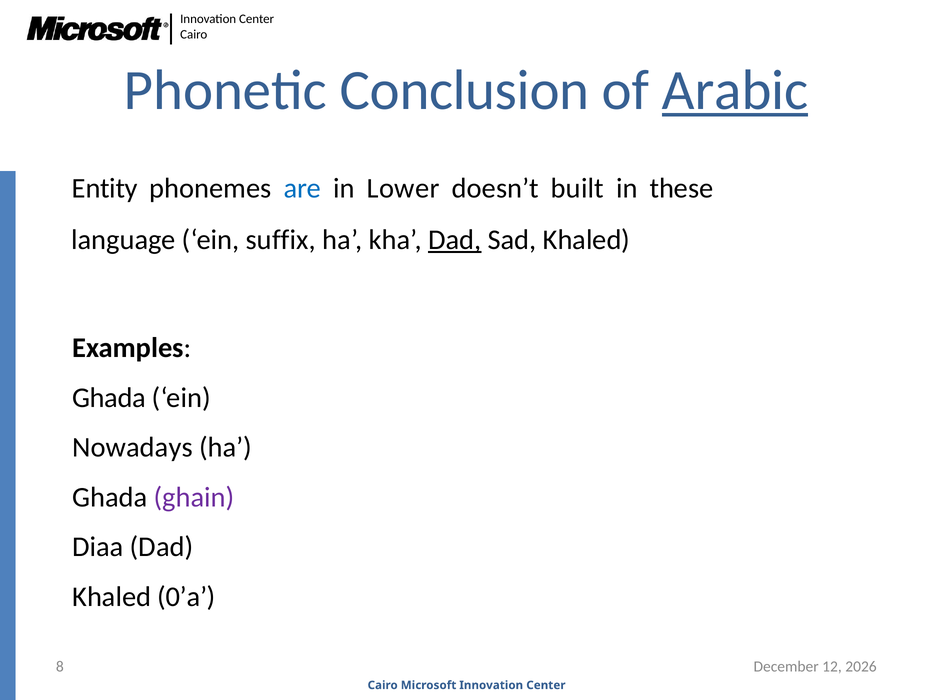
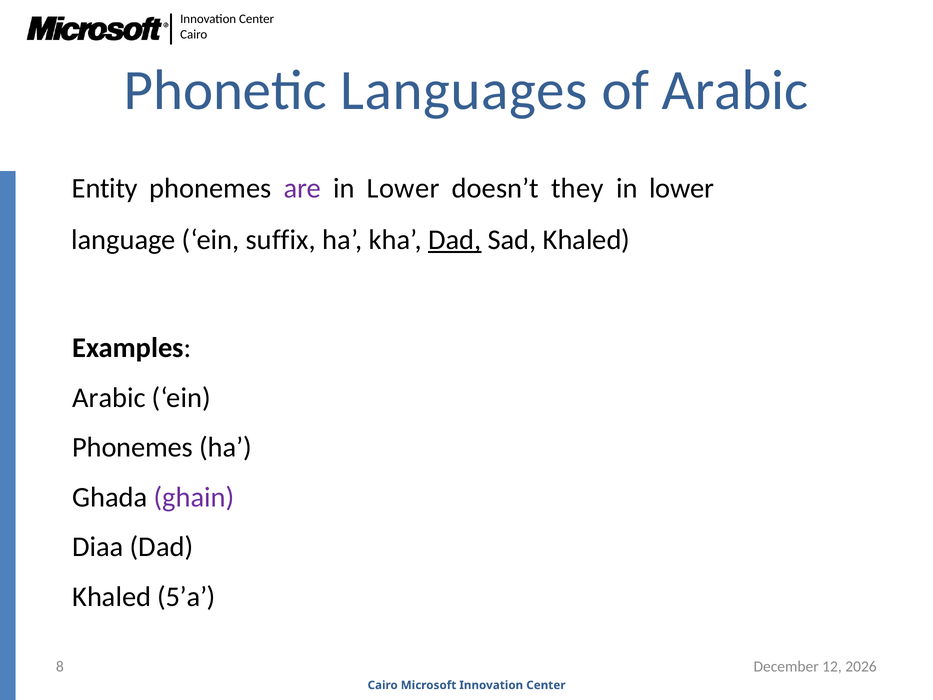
Conclusion: Conclusion -> Languages
Arabic at (735, 90) underline: present -> none
are colour: blue -> purple
built: built -> they
these at (681, 188): these -> lower
Ghada at (109, 398): Ghada -> Arabic
Nowadays at (132, 447): Nowadays -> Phonemes
0’a: 0’a -> 5’a
